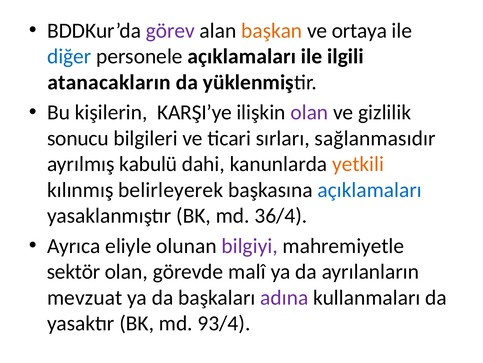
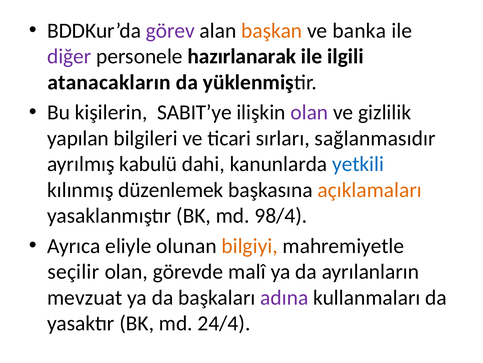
ortaya: ortaya -> banka
diğer colour: blue -> purple
personele açıklamaları: açıklamaları -> hazırlanarak
KARŞI’ye: KARŞI’ye -> SABIT’ye
sonucu: sonucu -> yapılan
yetkili colour: orange -> blue
belirleyerek: belirleyerek -> düzenlemek
açıklamaları at (370, 190) colour: blue -> orange
36/4: 36/4 -> 98/4
bilgiyi colour: purple -> orange
sektör: sektör -> seçilir
93/4: 93/4 -> 24/4
